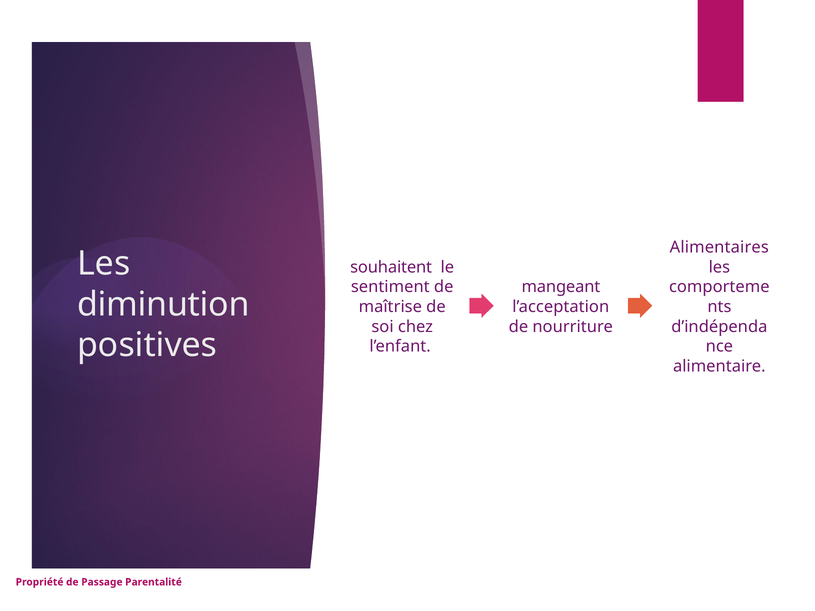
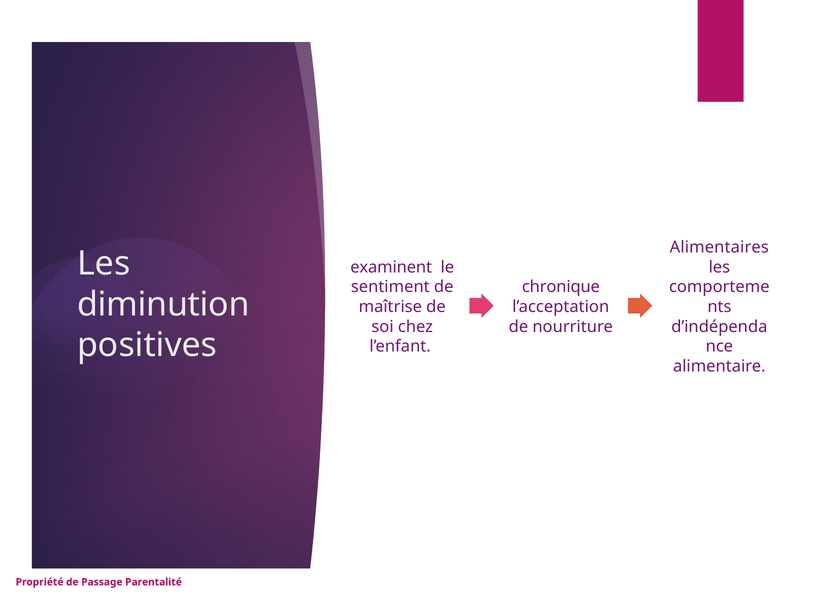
souhaitent: souhaitent -> examinent
mangeant: mangeant -> chronique
